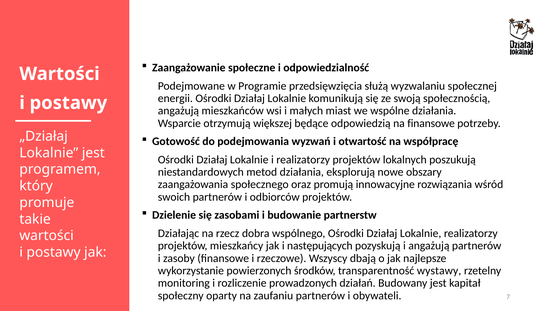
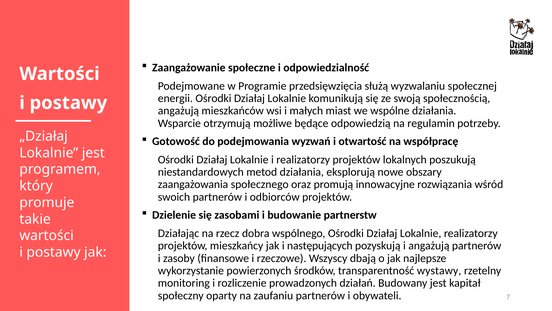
większej: większej -> możliwe
na finansowe: finansowe -> regulamin
